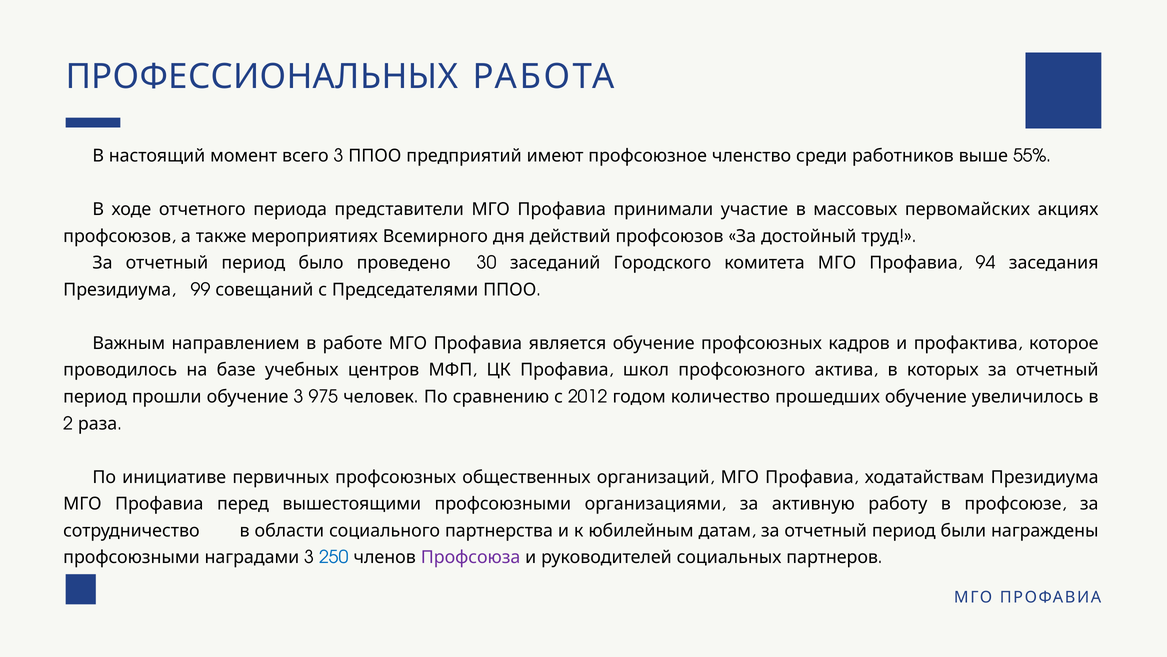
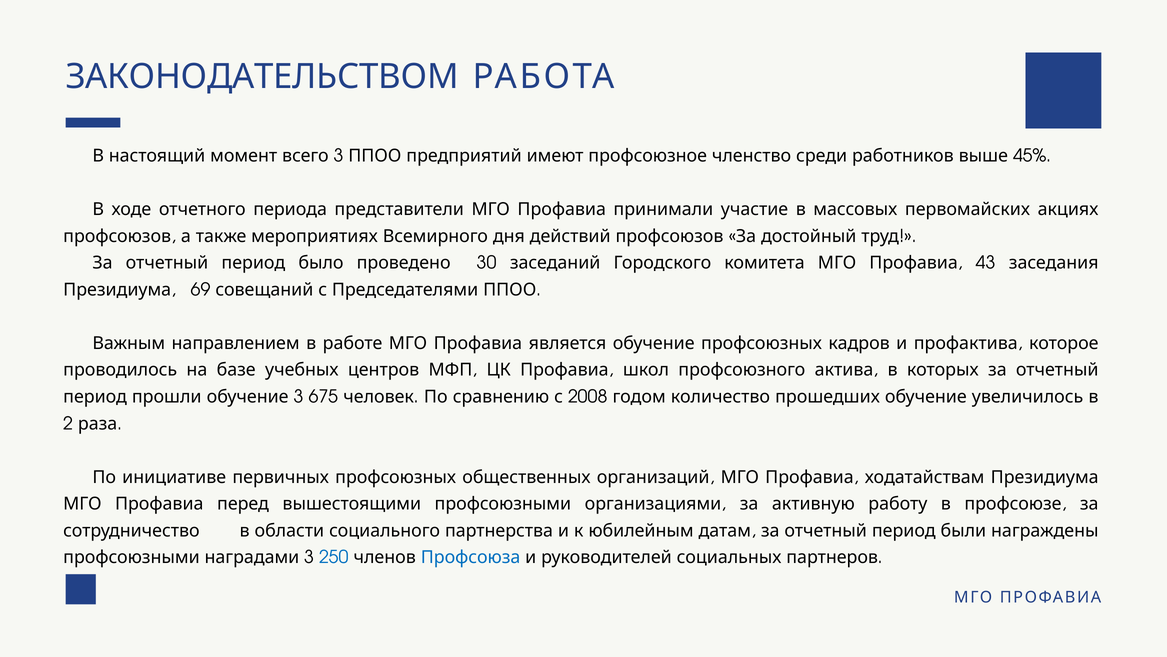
ПРОФЕССИОНАЛЬНЫХ: ПРОФЕССИОНАЛЬНЫХ -> ЗАКОНОДАТЕЛЬСТВОМ
55%: 55% -> 45%
94: 94 -> 43
99: 99 -> 69
975: 975 -> 675
2012: 2012 -> 2008
Профсоюза colour: purple -> blue
